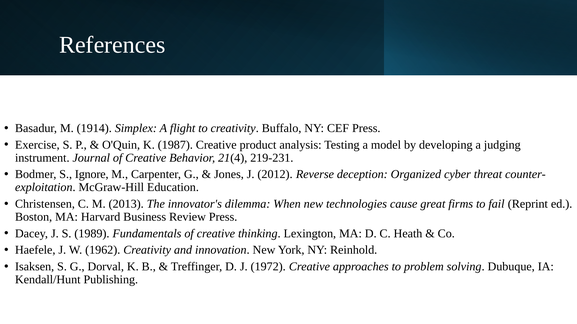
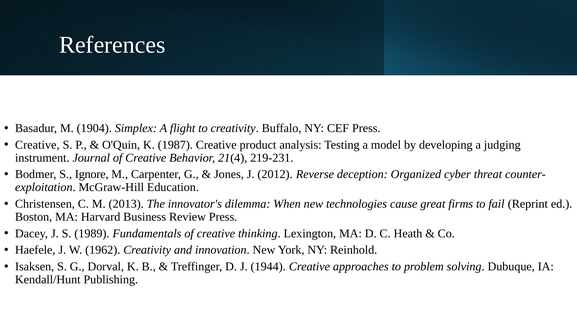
1914: 1914 -> 1904
Exercise at (37, 145): Exercise -> Creative
1972: 1972 -> 1944
